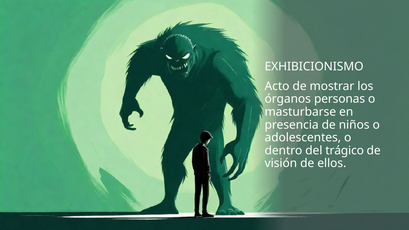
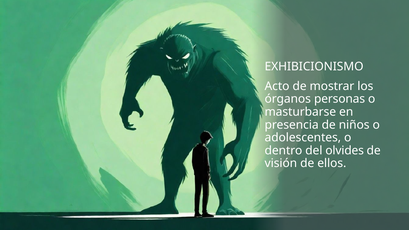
trágico: trágico -> olvides
